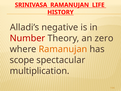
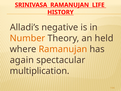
Number colour: red -> orange
zero: zero -> held
scope: scope -> again
